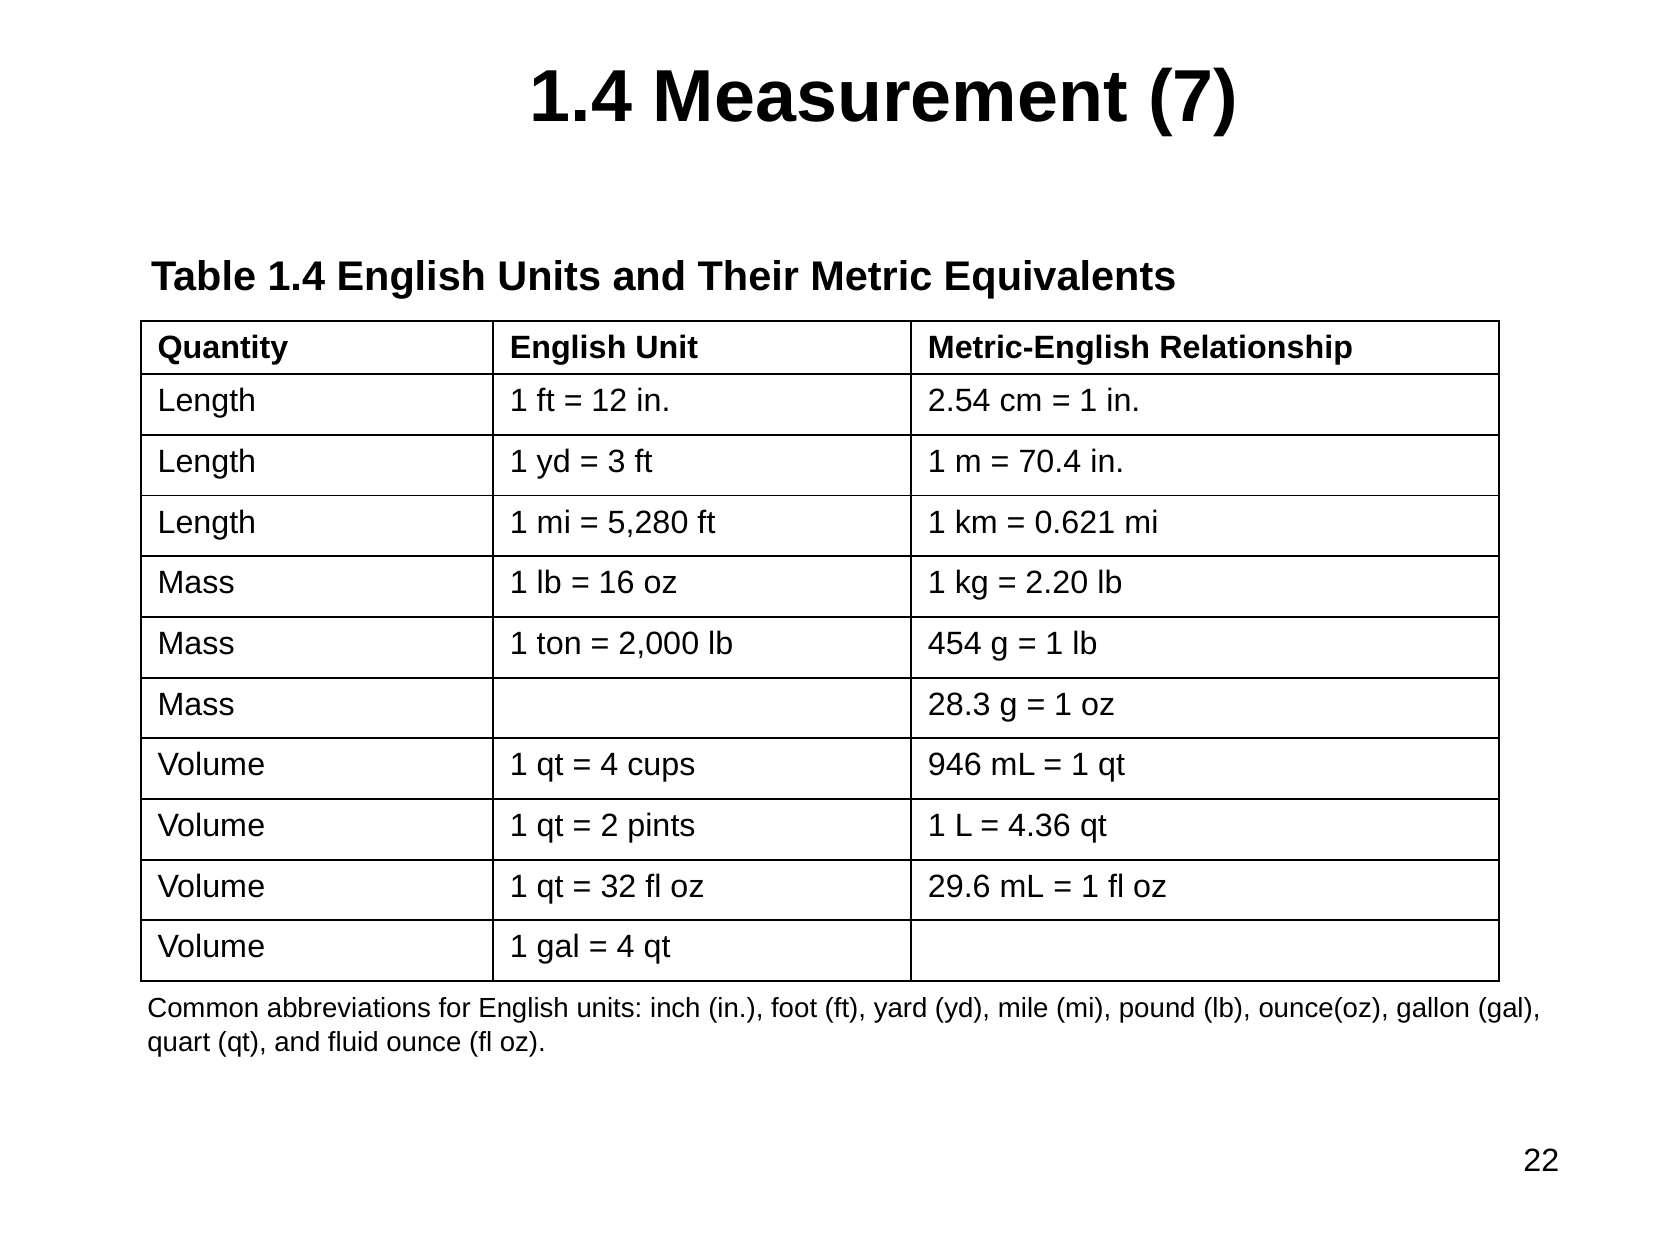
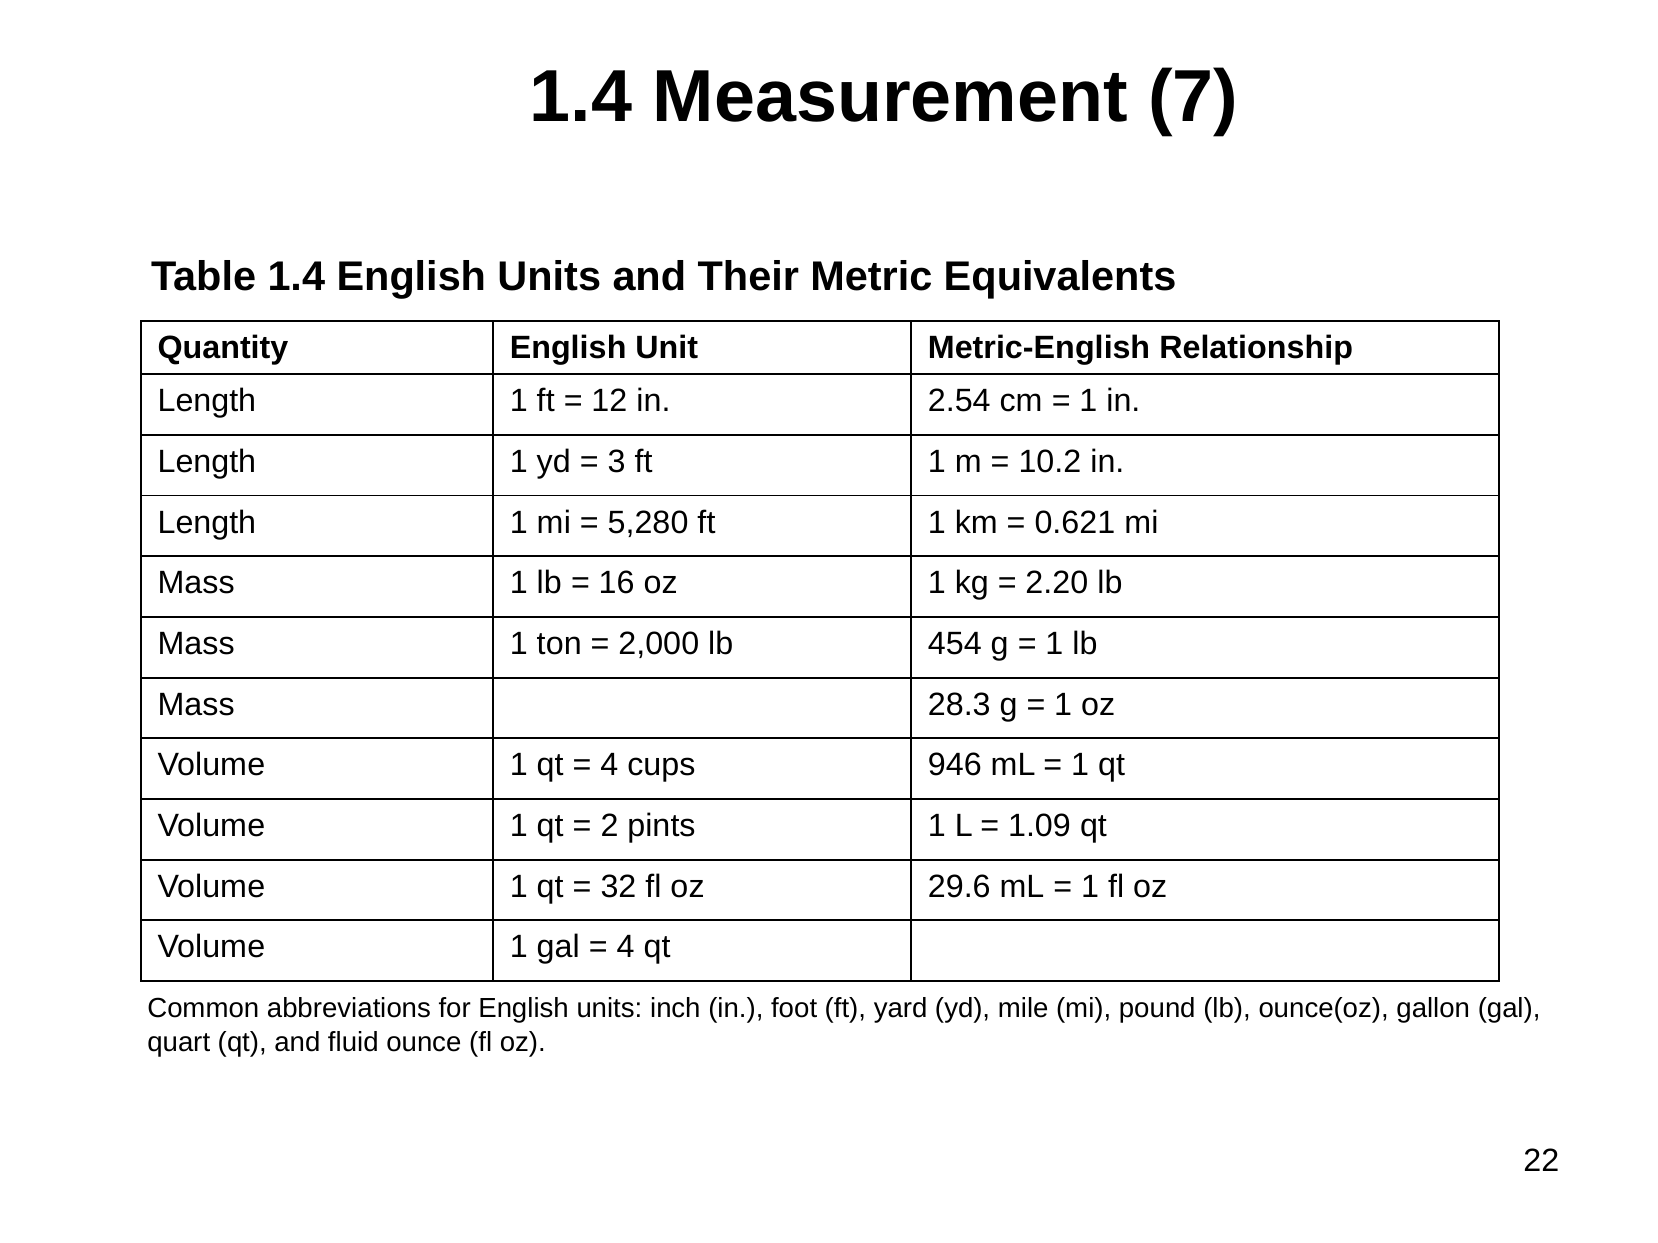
70.4: 70.4 -> 10.2
4.36: 4.36 -> 1.09
